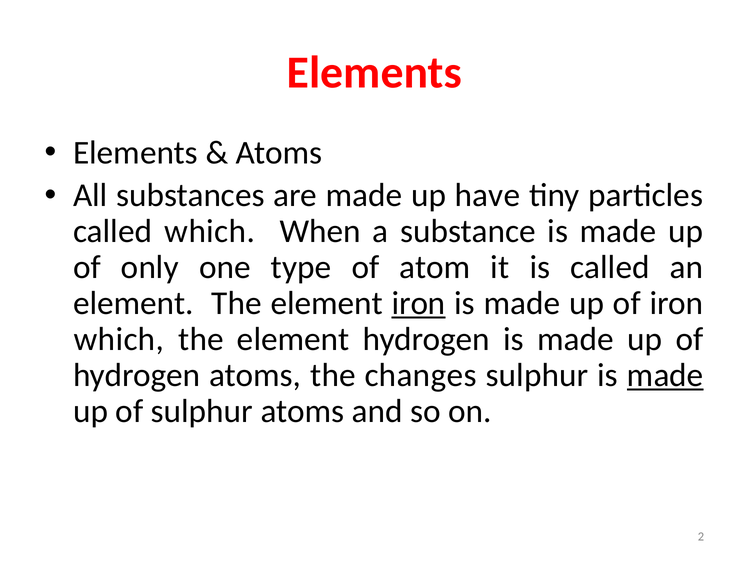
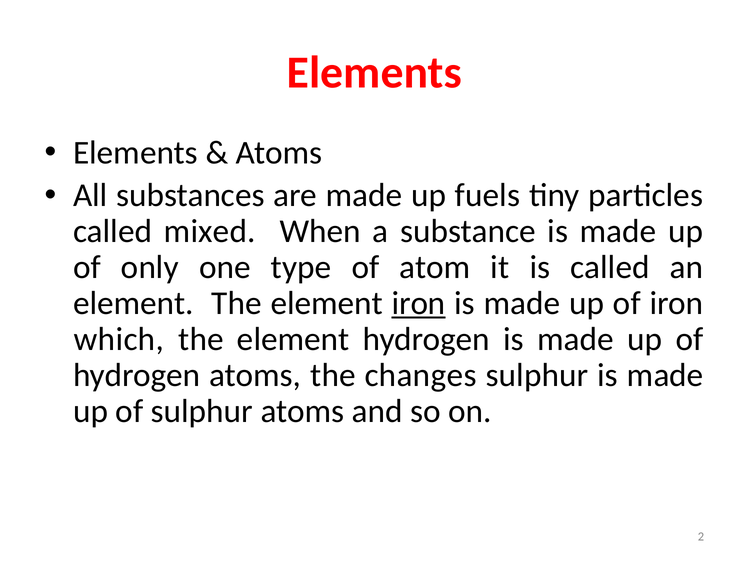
have: have -> fuels
called which: which -> mixed
made at (665, 375) underline: present -> none
